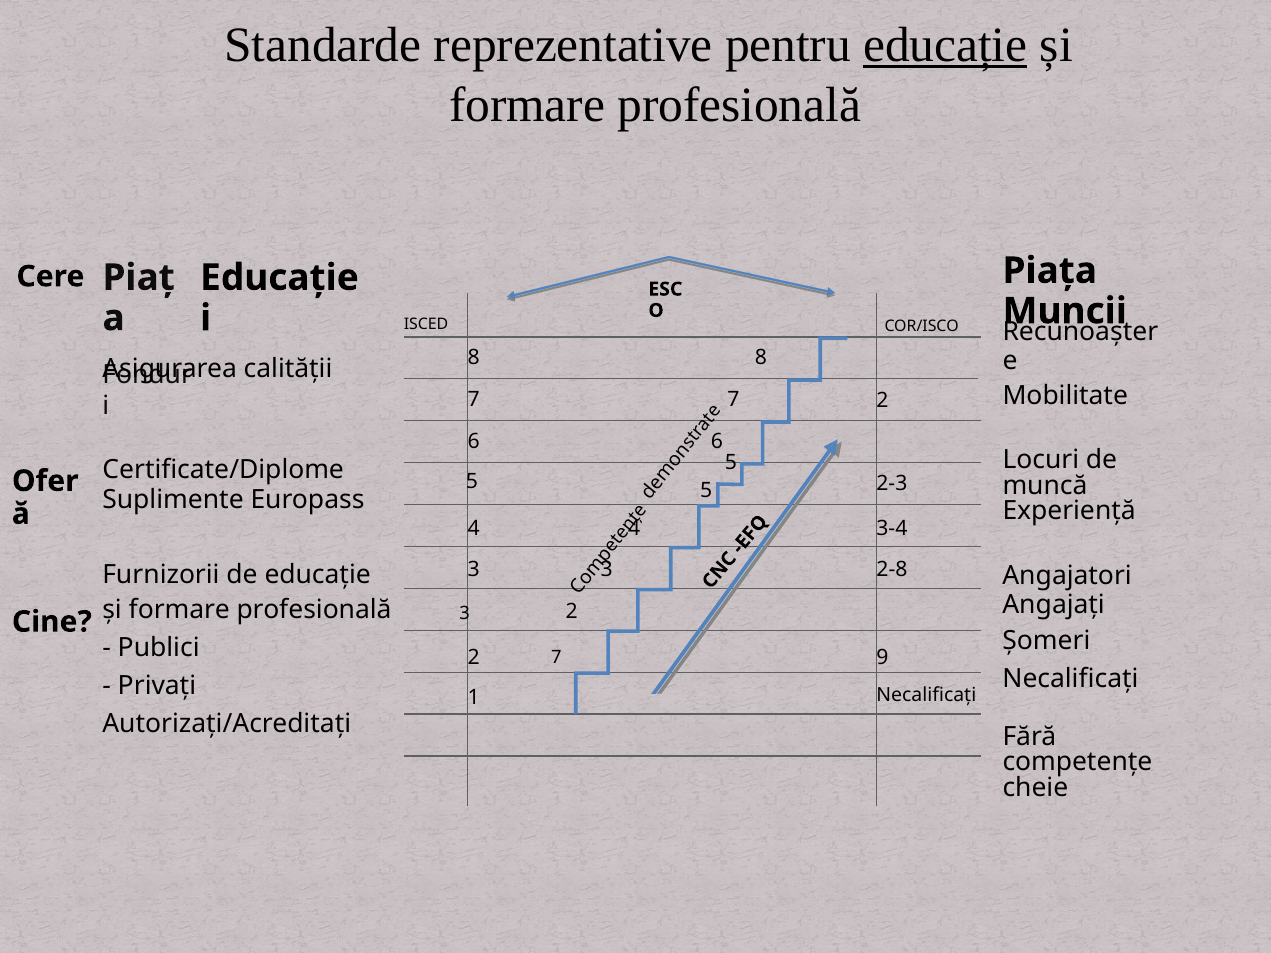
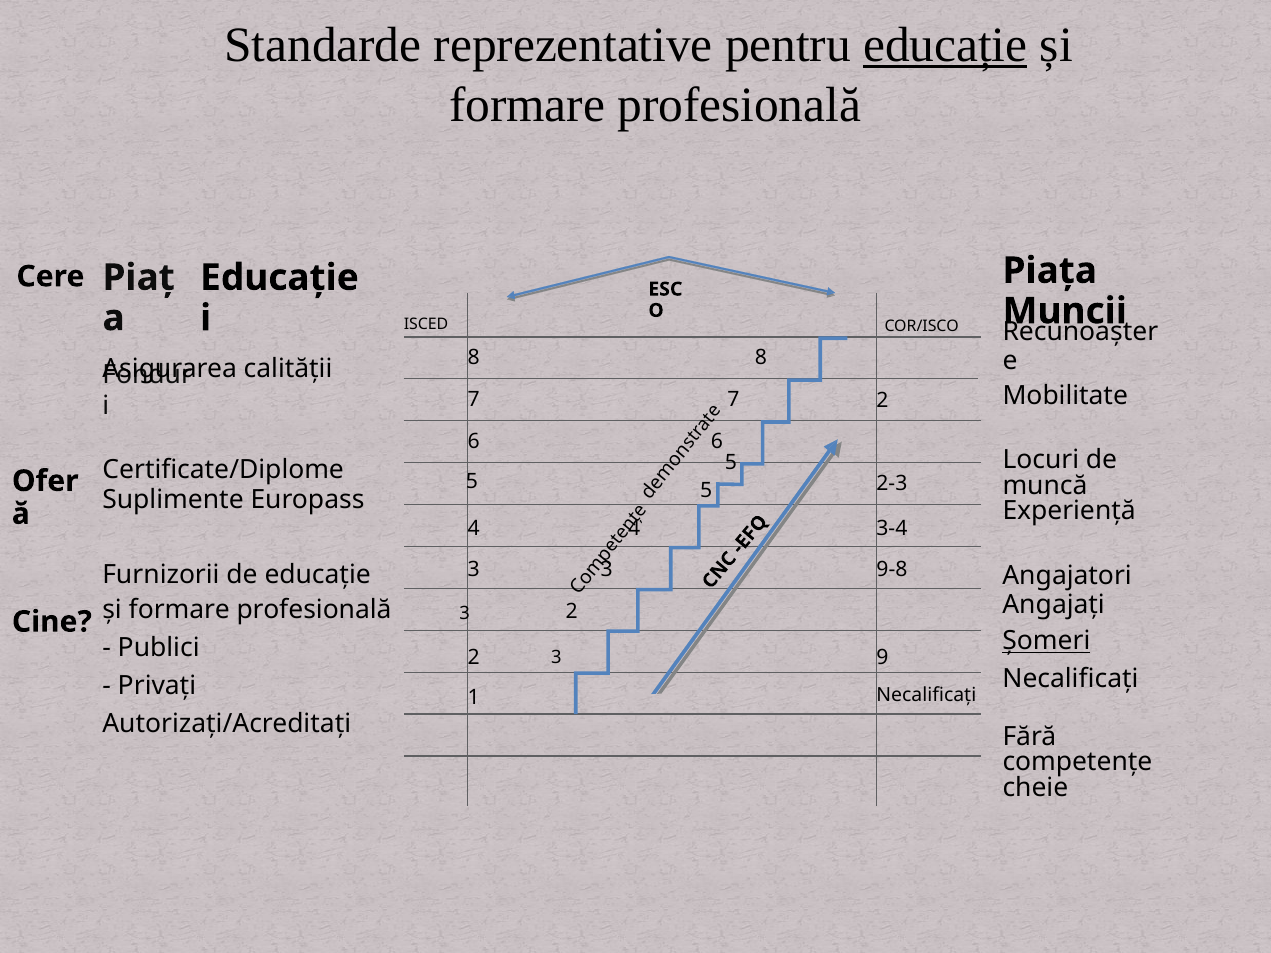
2-8: 2-8 -> 9-8
Șomeri underline: none -> present
2 7: 7 -> 3
